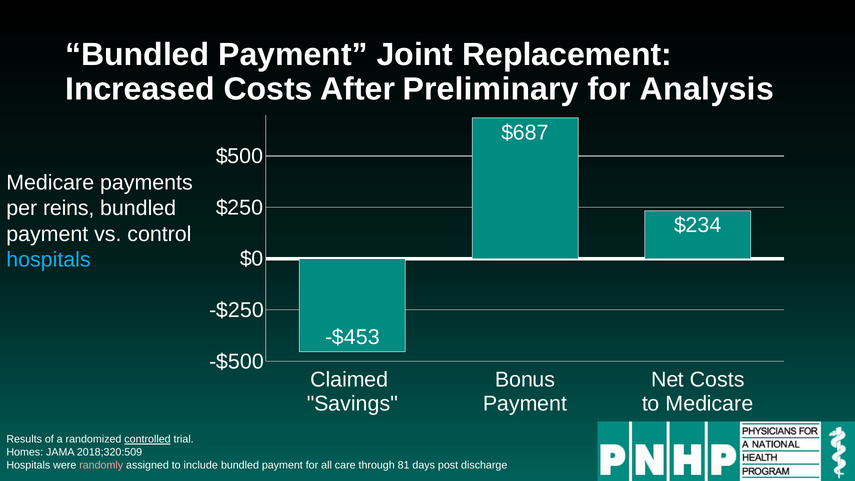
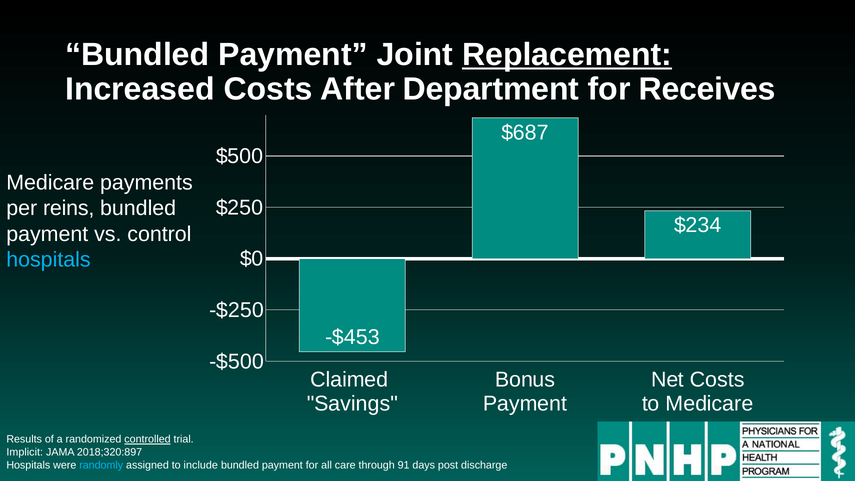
Replacement underline: none -> present
Preliminary: Preliminary -> Department
Analysis: Analysis -> Receives
Homes: Homes -> Implicit
2018;320:509: 2018;320:509 -> 2018;320:897
randomly colour: pink -> light blue
81: 81 -> 91
